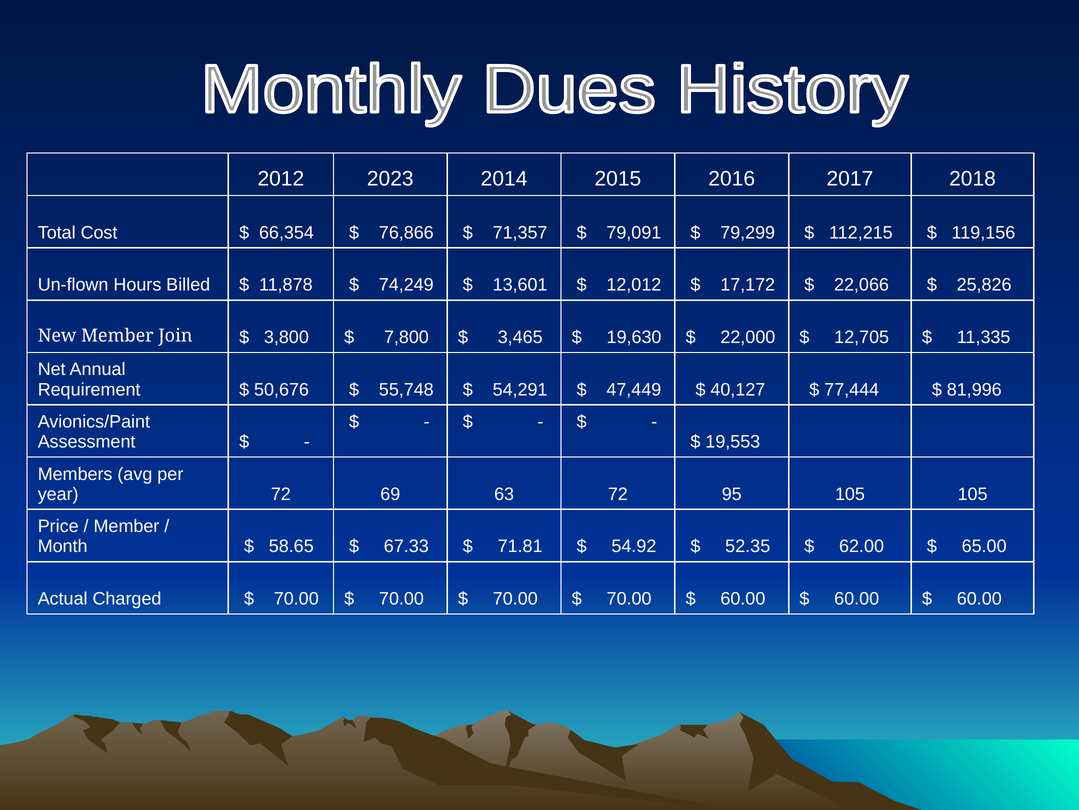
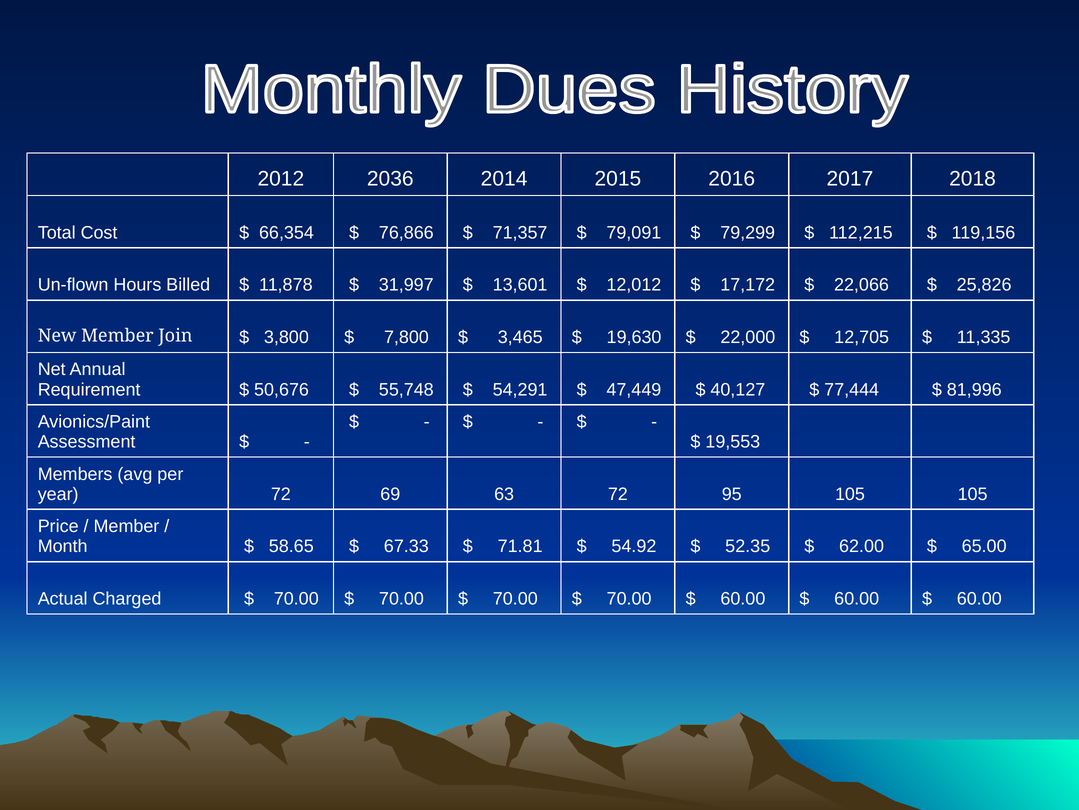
2023: 2023 -> 2036
74,249: 74,249 -> 31,997
